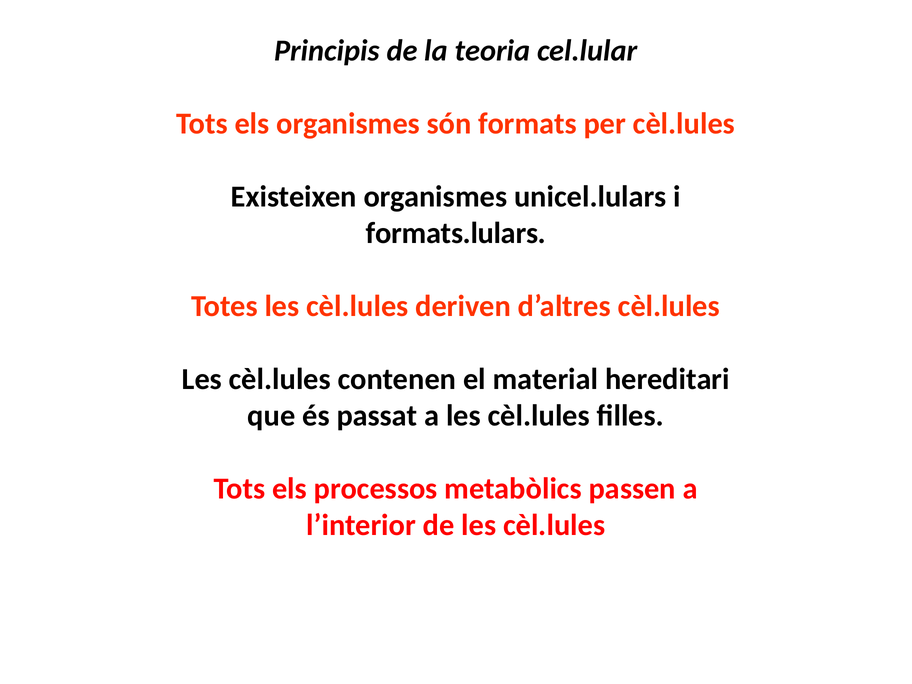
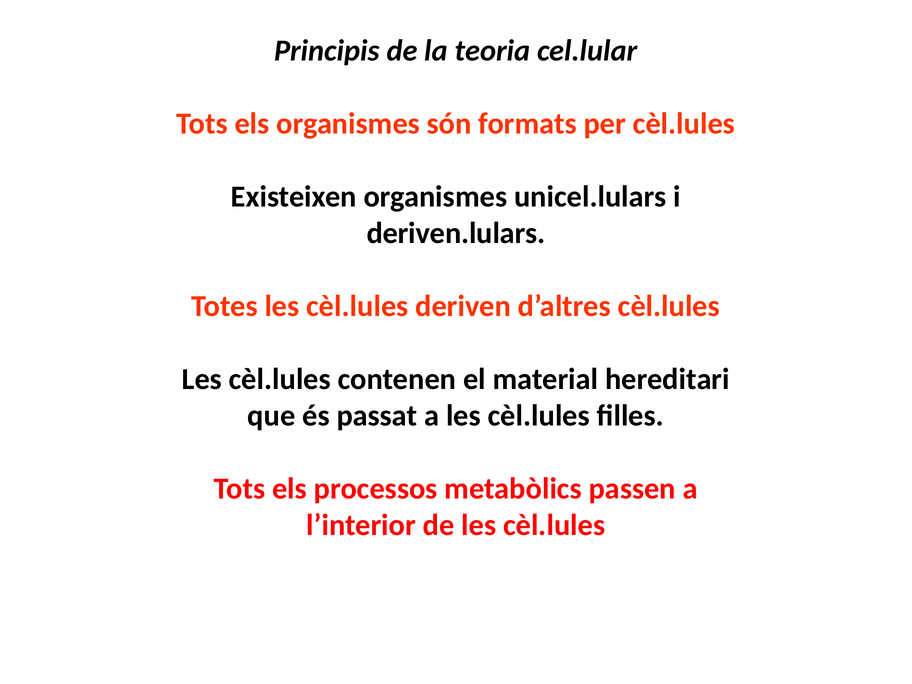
formats.lulars: formats.lulars -> deriven.lulars
